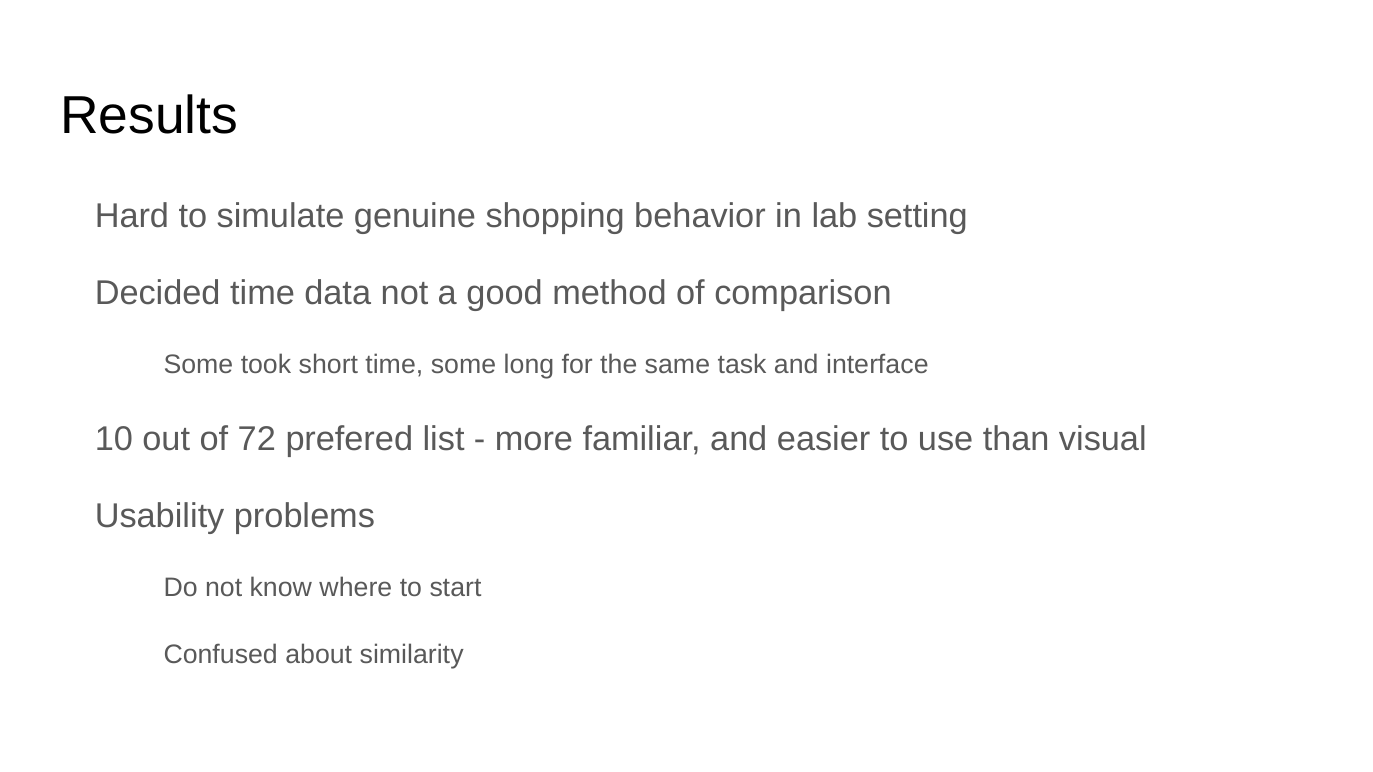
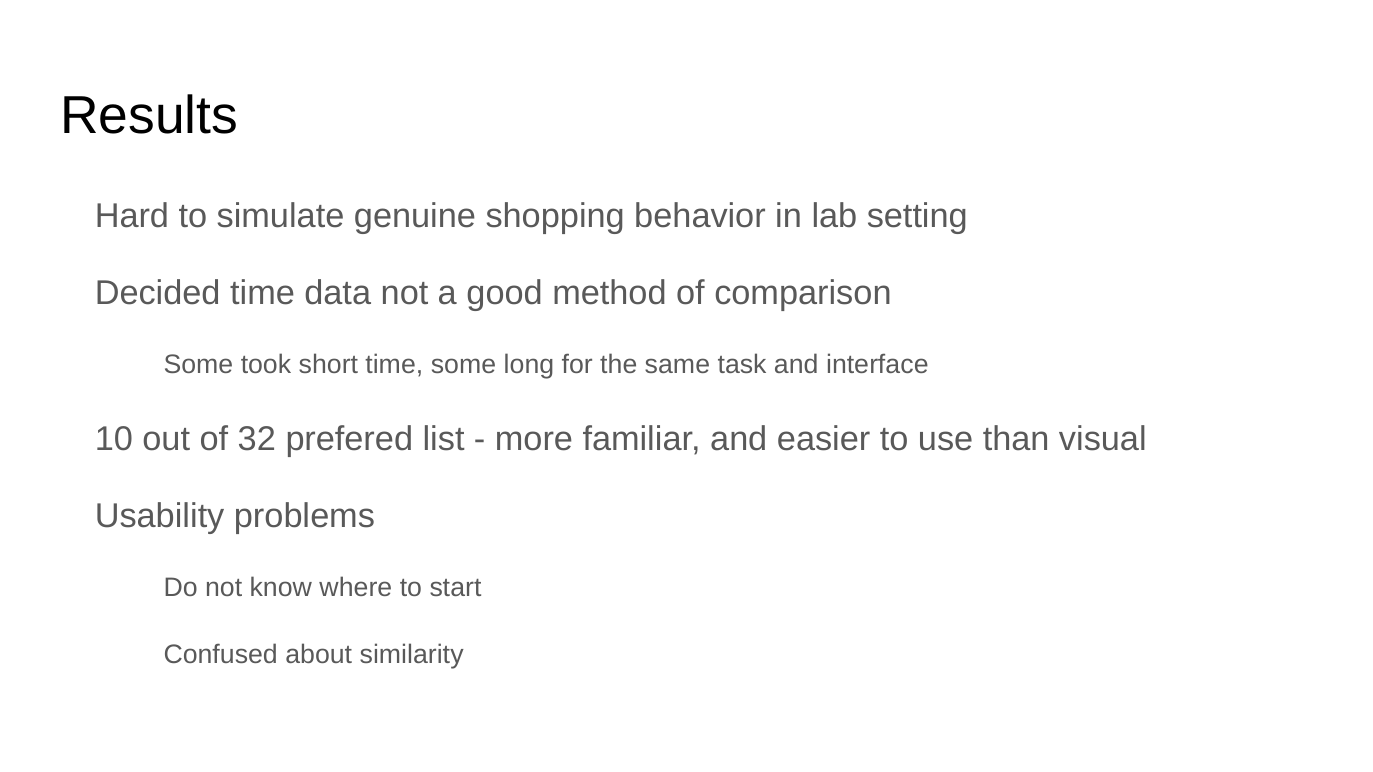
72: 72 -> 32
